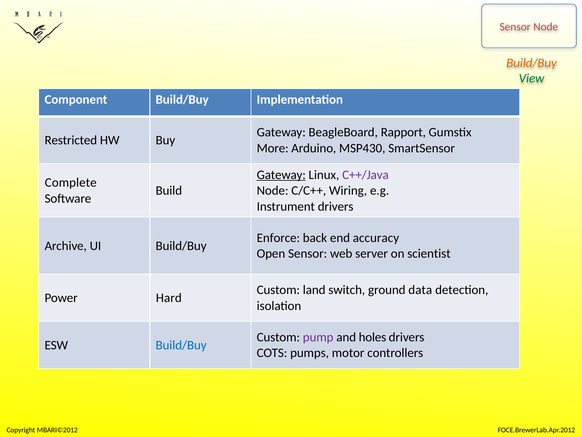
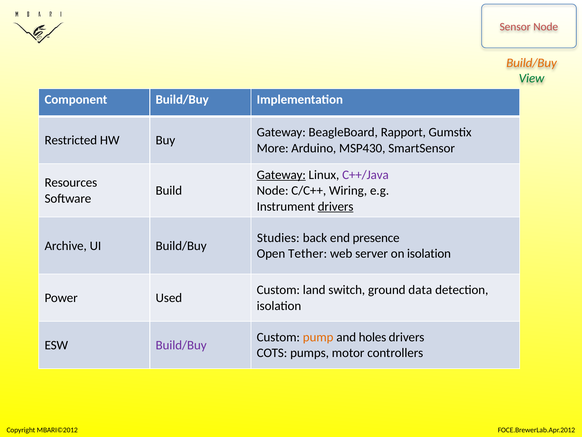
Complete: Complete -> Resources
drivers at (336, 206) underline: none -> present
Enforce: Enforce -> Studies
accuracy: accuracy -> presence
Open Sensor: Sensor -> Tether
on scientist: scientist -> isolation
Hard: Hard -> Used
pump colour: purple -> orange
Build/Buy at (181, 345) colour: blue -> purple
